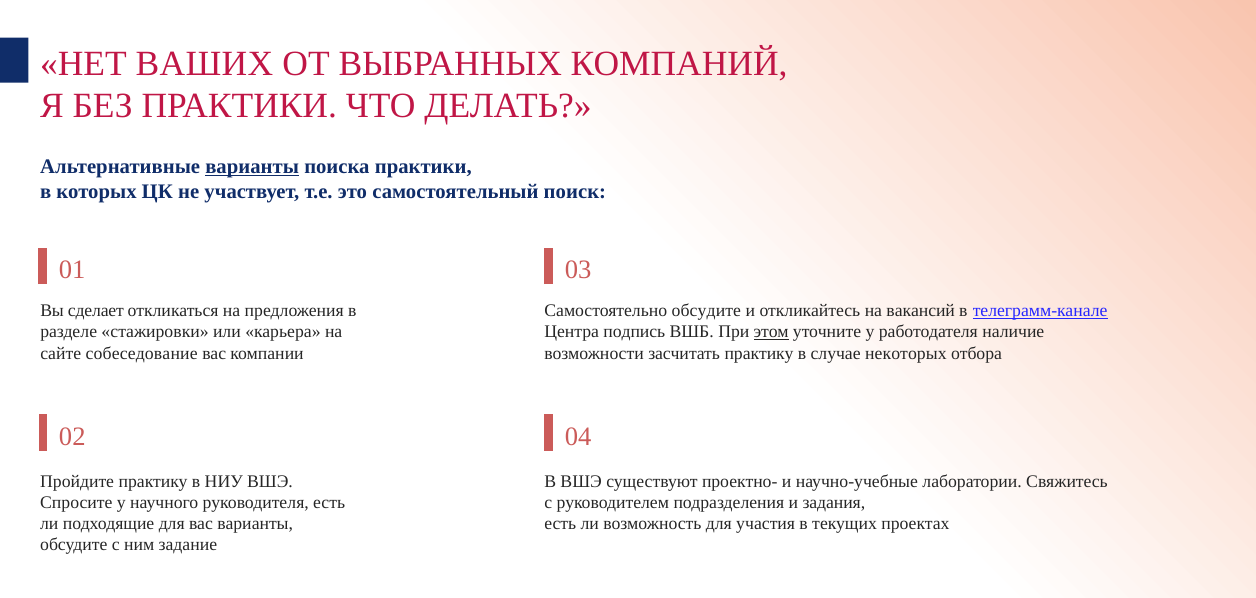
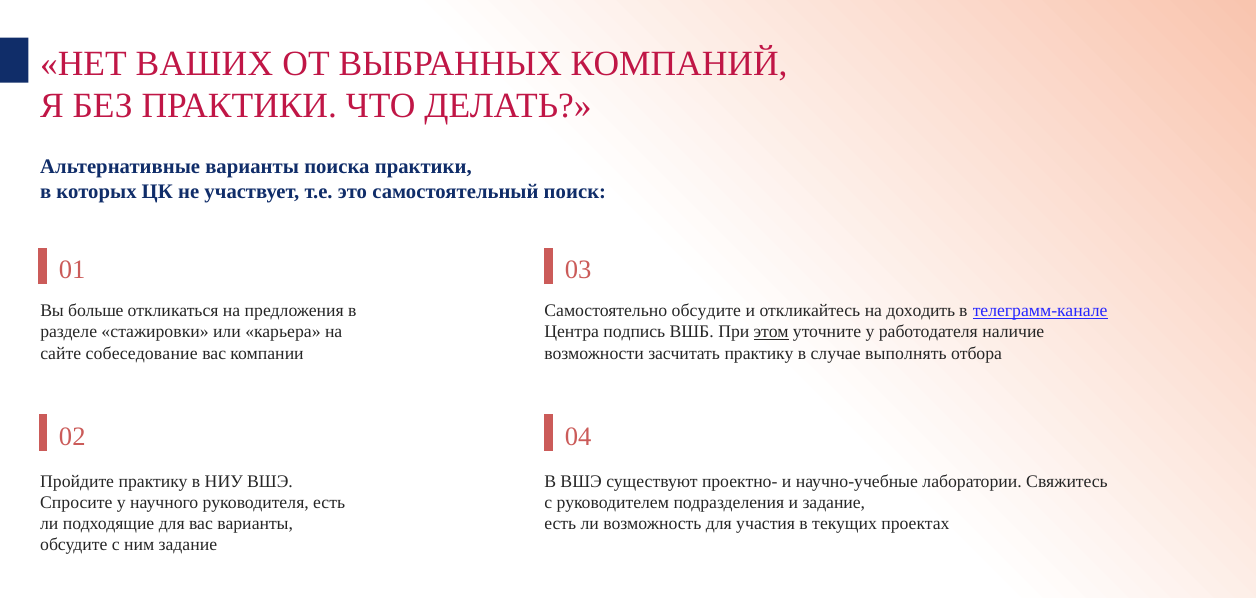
варианты at (252, 167) underline: present -> none
сделает: сделает -> больше
вакансий: вакансий -> доходить
некоторых: некоторых -> выполнять
и задания: задания -> задание
